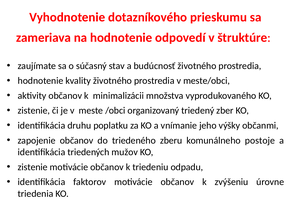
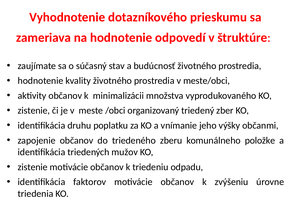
postoje: postoje -> položke
